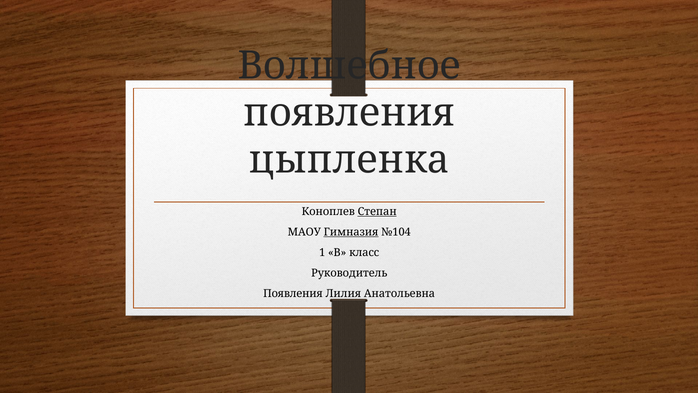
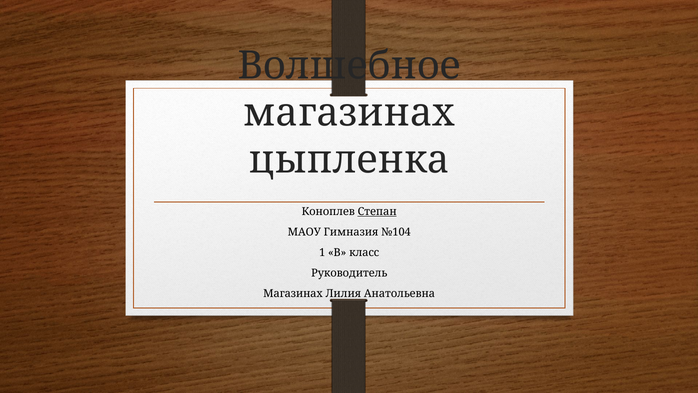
появления at (349, 113): появления -> магазинах
Гимназия underline: present -> none
Появления at (293, 293): Появления -> Магазинах
